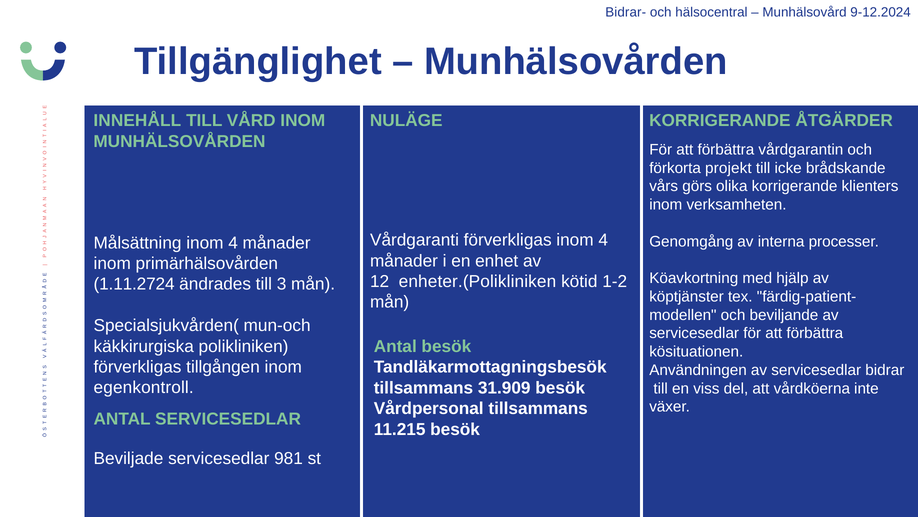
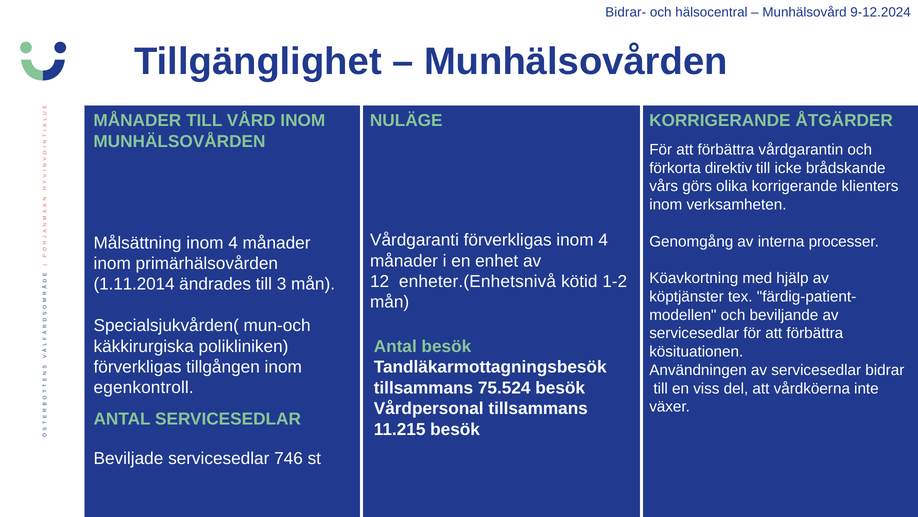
INNEHÅLL at (137, 121): INNEHÅLL -> MÅNADER
projekt: projekt -> direktiv
enheter.(Polikliniken: enheter.(Polikliniken -> enheter.(Enhetsnivå
1.11.2724: 1.11.2724 -> 1.11.2014
31.909: 31.909 -> 75.524
981: 981 -> 746
